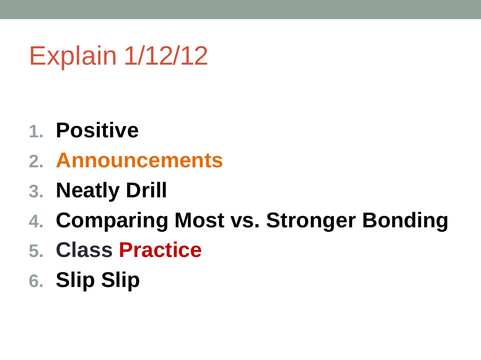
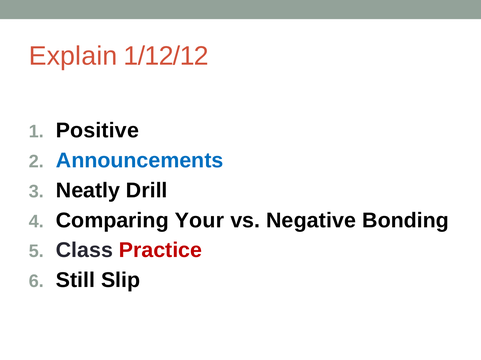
Announcements colour: orange -> blue
Most: Most -> Your
Stronger: Stronger -> Negative
Slip at (75, 281): Slip -> Still
